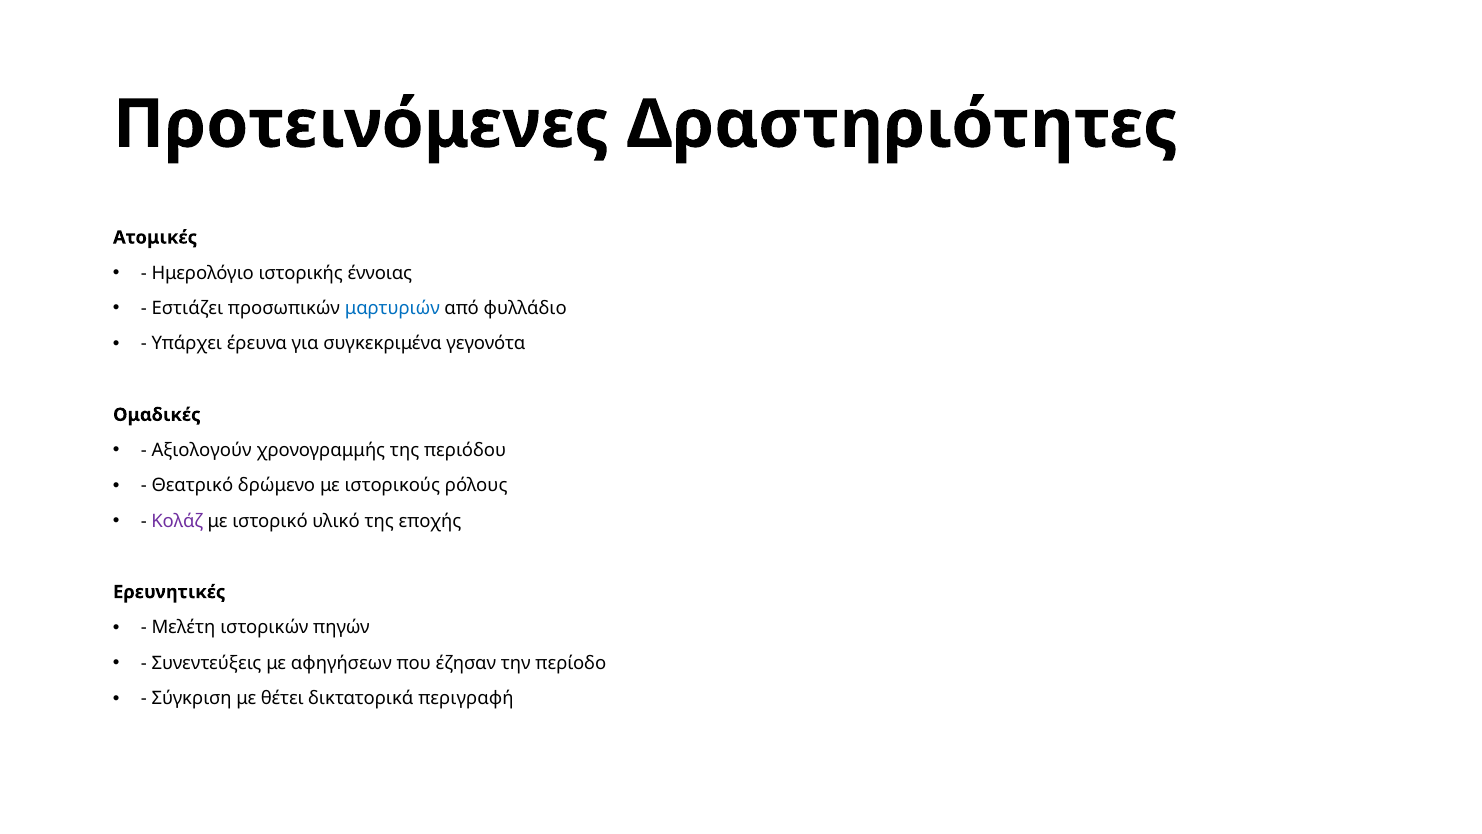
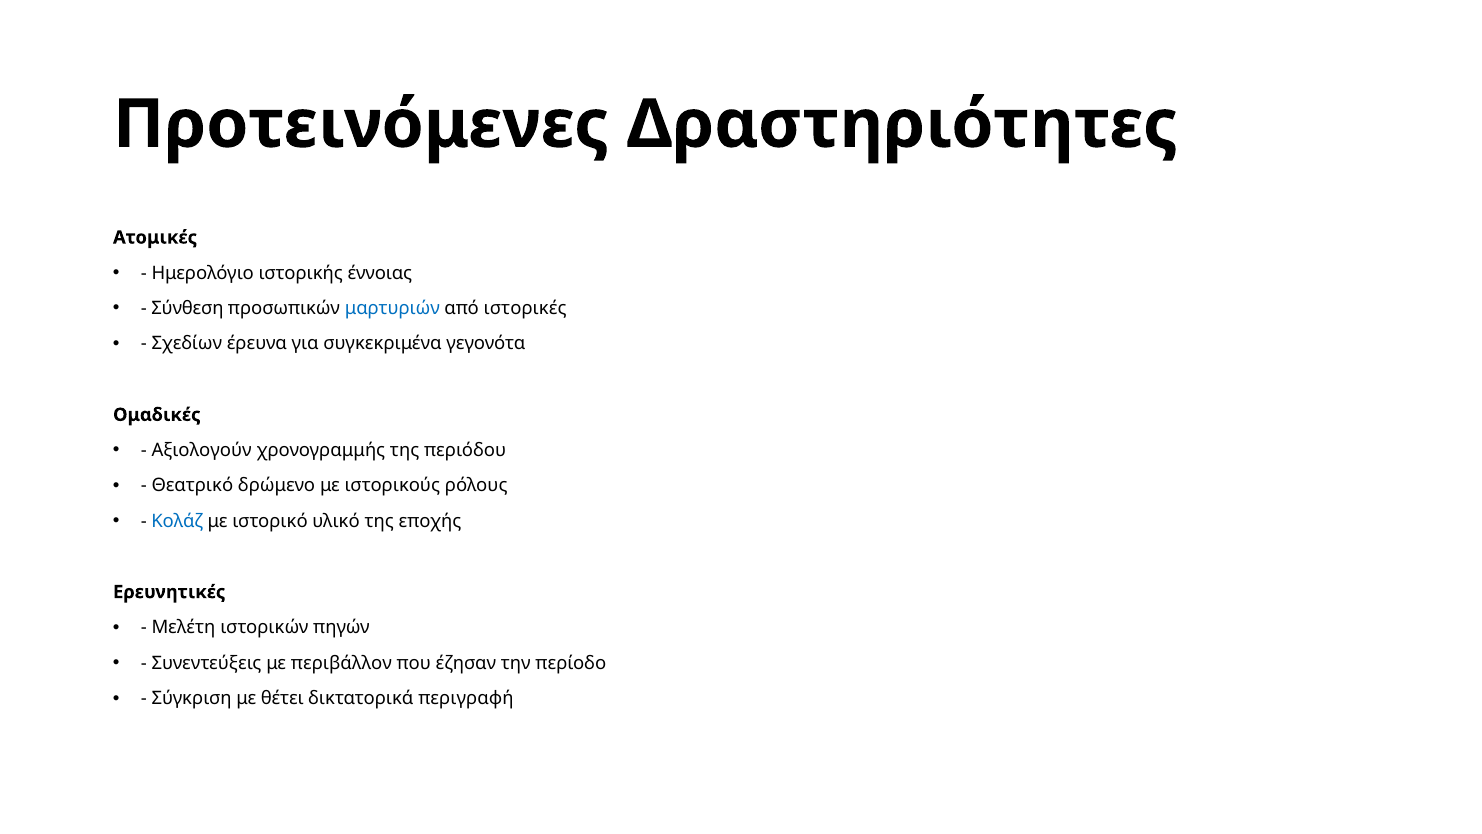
Εστιάζει: Εστιάζει -> Σύνθεση
φυλλάδιο: φυλλάδιο -> ιστορικές
Υπάρχει: Υπάρχει -> Σχεδίων
Κολάζ colour: purple -> blue
αφηγήσεων: αφηγήσεων -> περιβάλλον
